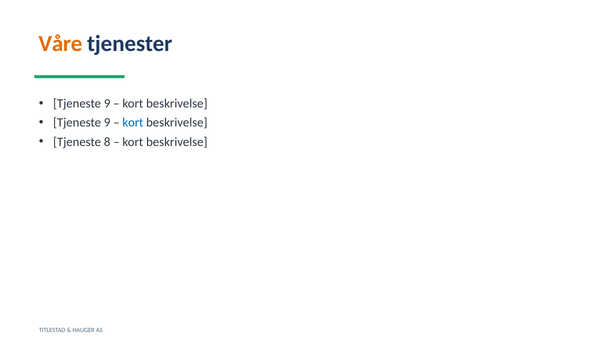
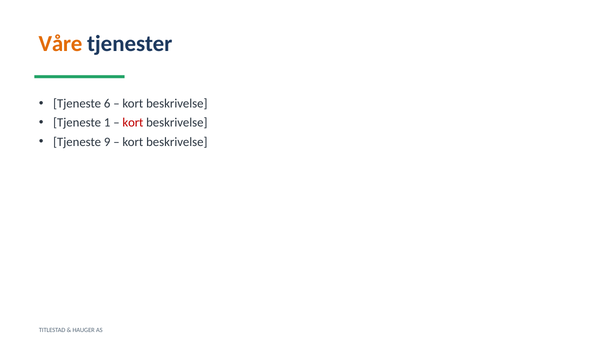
9 at (107, 103): 9 -> 6
9 at (107, 123): 9 -> 1
kort at (133, 123) colour: blue -> red
8: 8 -> 9
